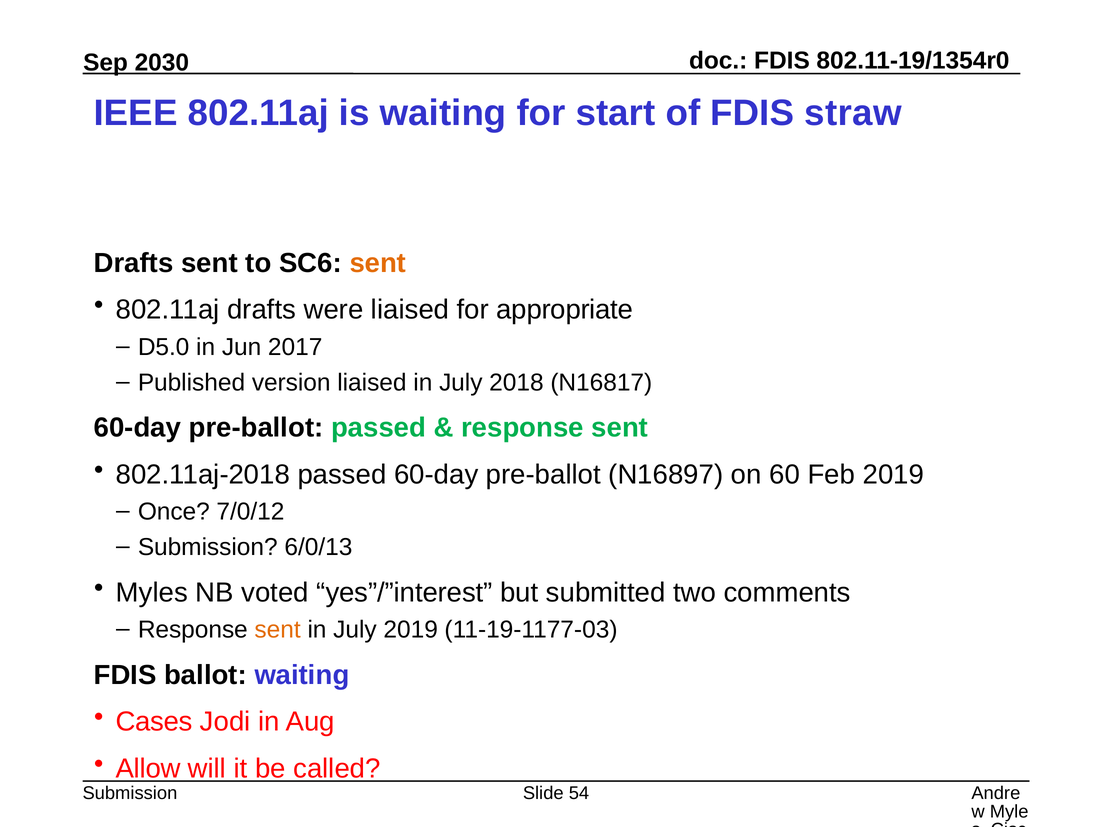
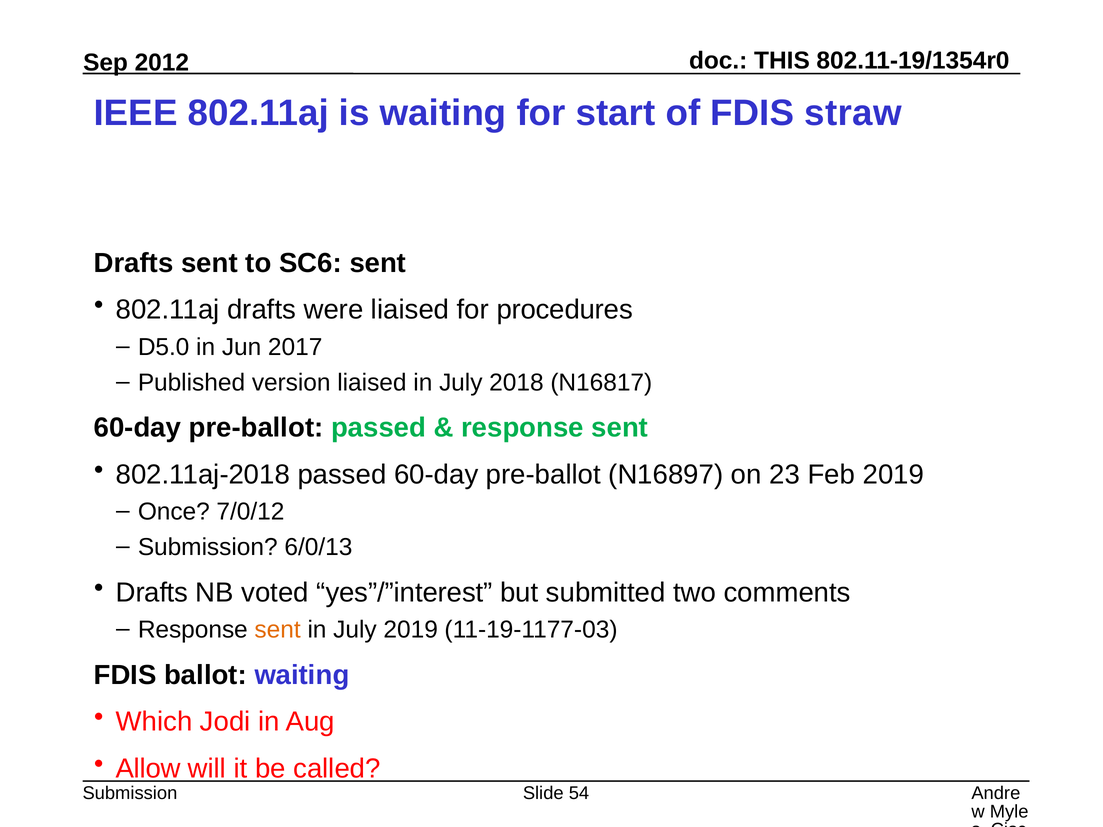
FDIS at (782, 61): FDIS -> THIS
2030: 2030 -> 2012
sent at (378, 263) colour: orange -> black
appropriate: appropriate -> procedures
60: 60 -> 23
Myles at (152, 593): Myles -> Drafts
Cases: Cases -> Which
